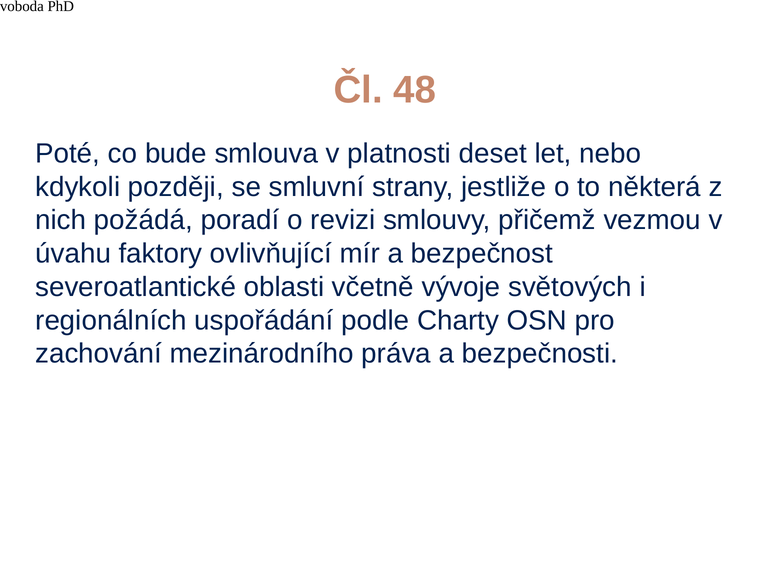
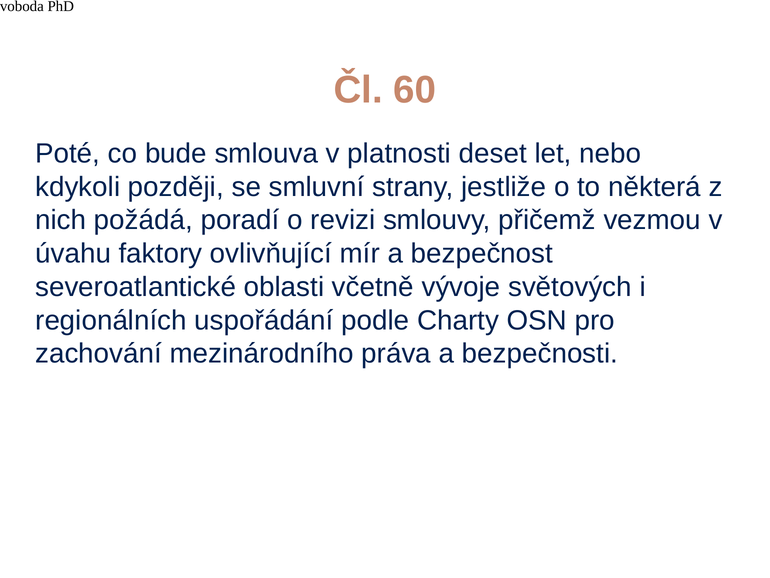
48: 48 -> 60
